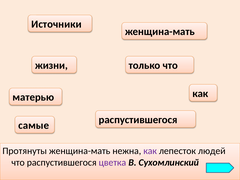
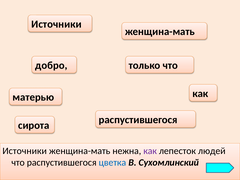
жизни: жизни -> добро
самые: самые -> сирота
Протянуты at (25, 151): Протянуты -> Источники
цветка colour: purple -> blue
